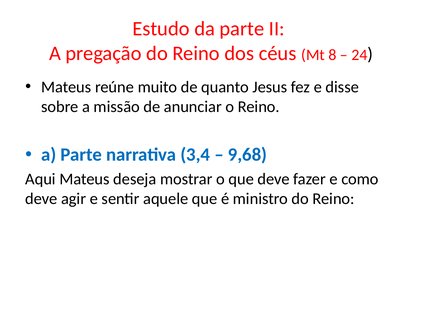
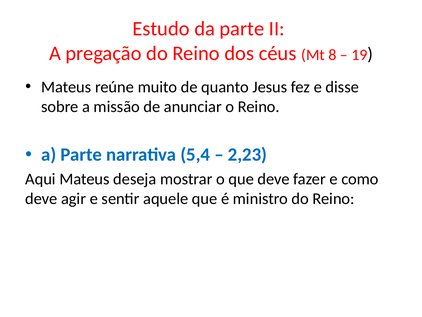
24: 24 -> 19
3,4: 3,4 -> 5,4
9,68: 9,68 -> 2,23
